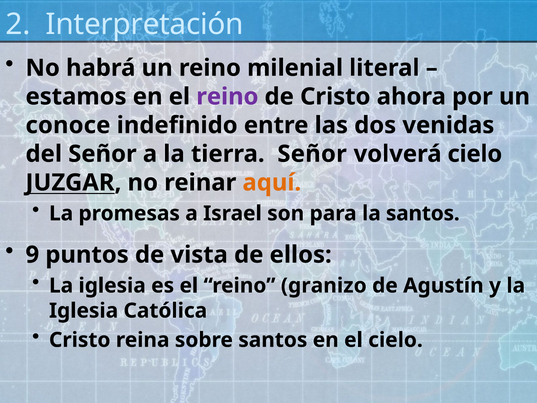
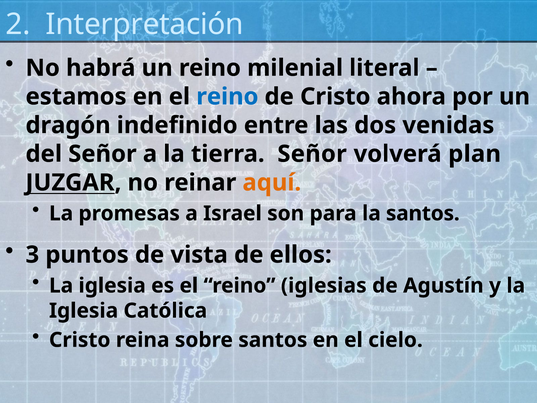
reino at (227, 97) colour: purple -> blue
conoce: conoce -> dragón
volverá cielo: cielo -> plan
9: 9 -> 3
granizo: granizo -> iglesias
